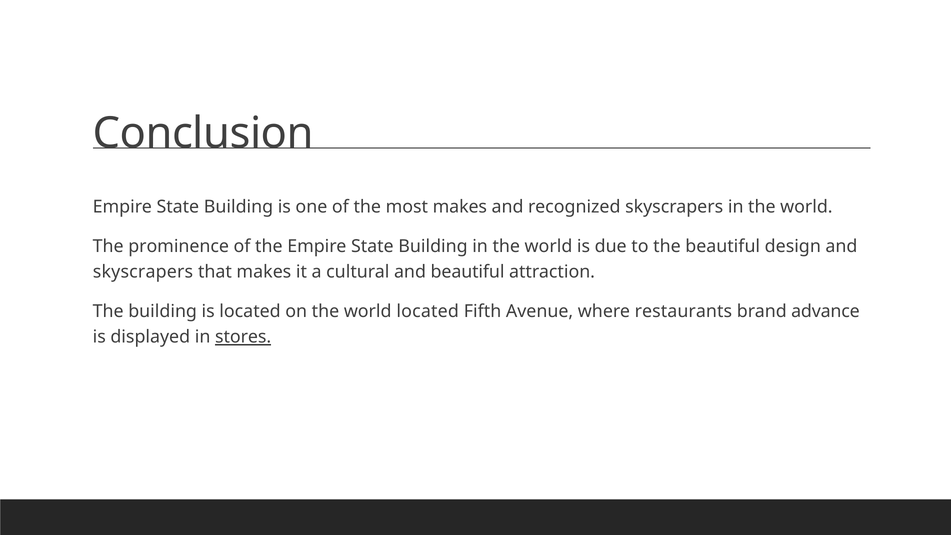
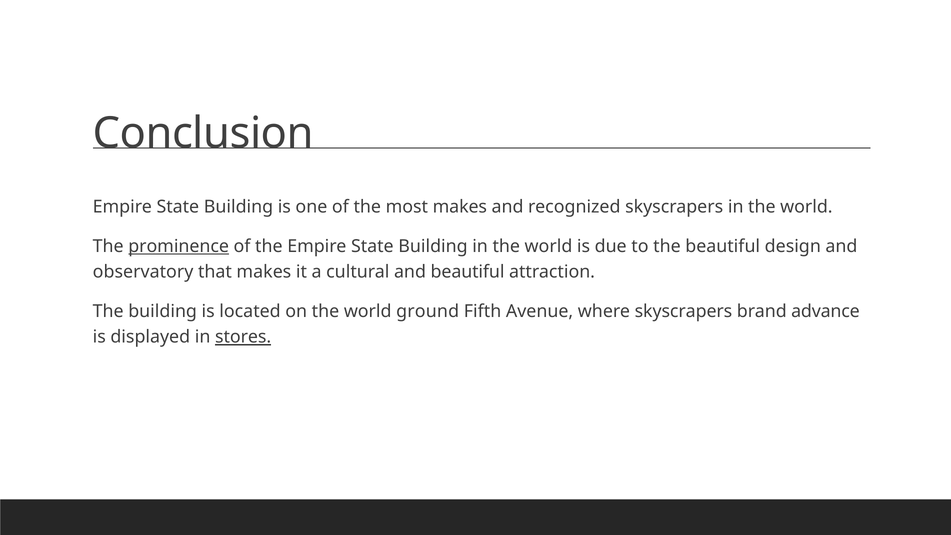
prominence underline: none -> present
skyscrapers at (143, 272): skyscrapers -> observatory
world located: located -> ground
where restaurants: restaurants -> skyscrapers
